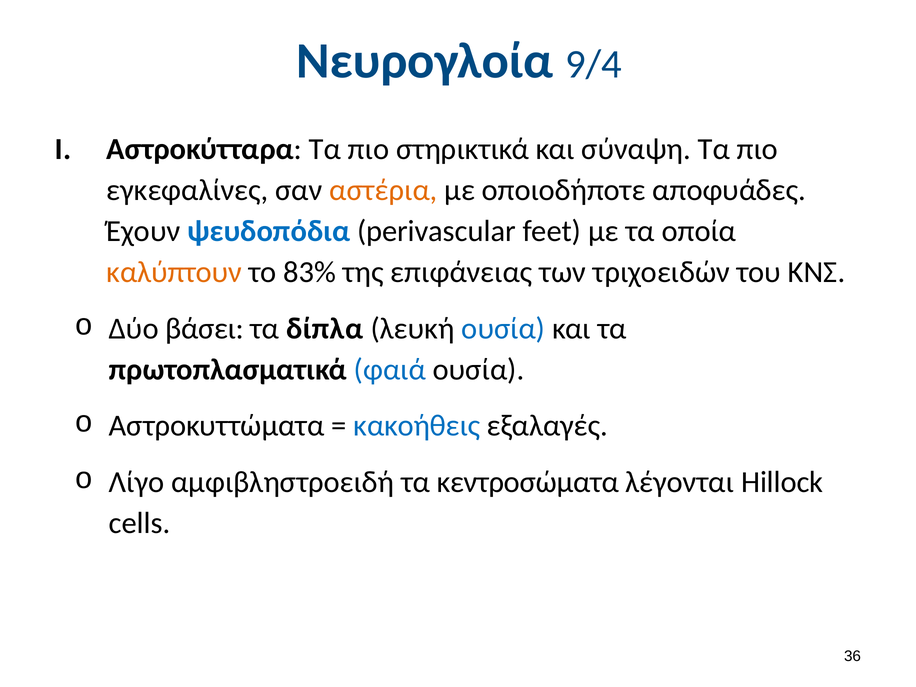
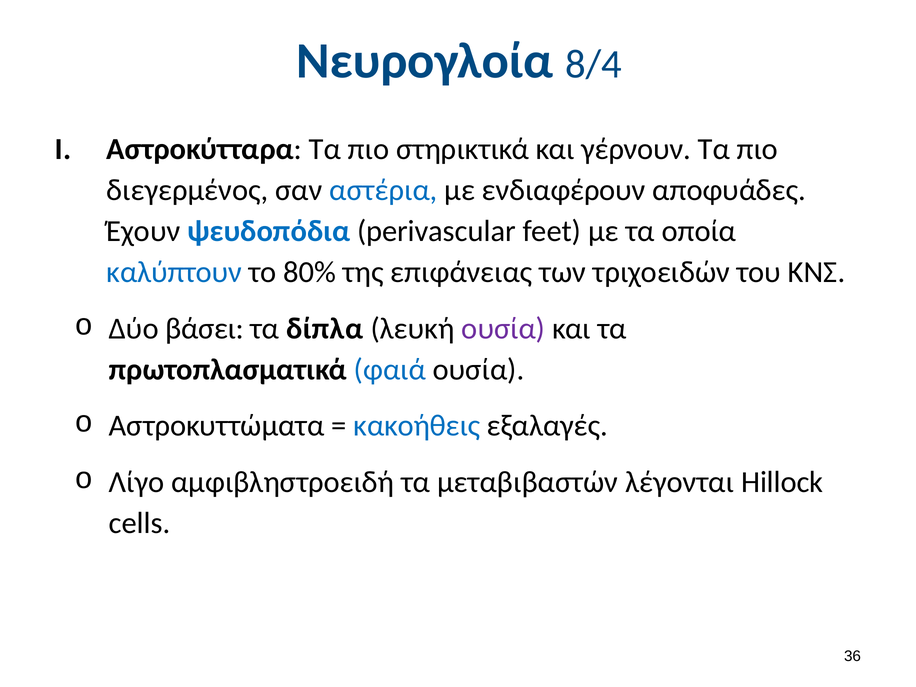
9/4: 9/4 -> 8/4
σύναψη: σύναψη -> γέρνουν
εγκεφαλίνες: εγκεφαλίνες -> διεγερμένος
αστέρια colour: orange -> blue
οποιοδήποτε: οποιοδήποτε -> ενδιαφέρουν
καλύπτουν colour: orange -> blue
83%: 83% -> 80%
ουσία at (503, 329) colour: blue -> purple
κεντροσώματα: κεντροσώματα -> μεταβιβαστών
